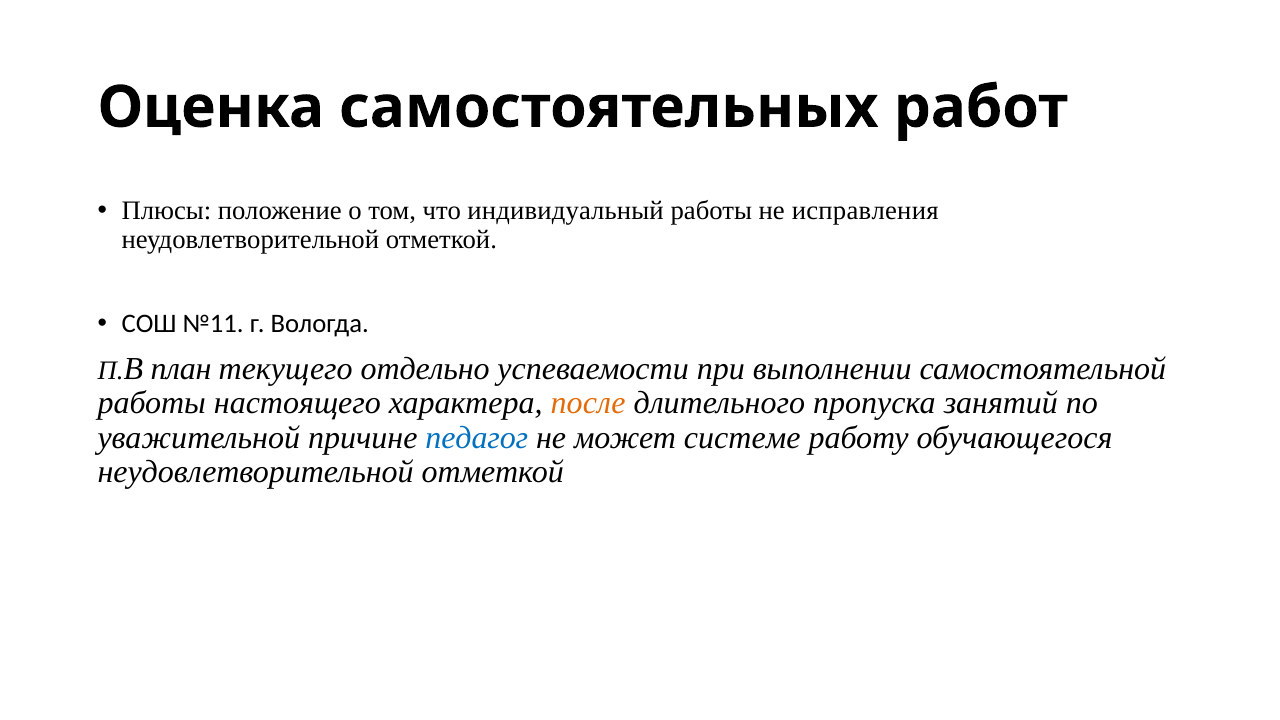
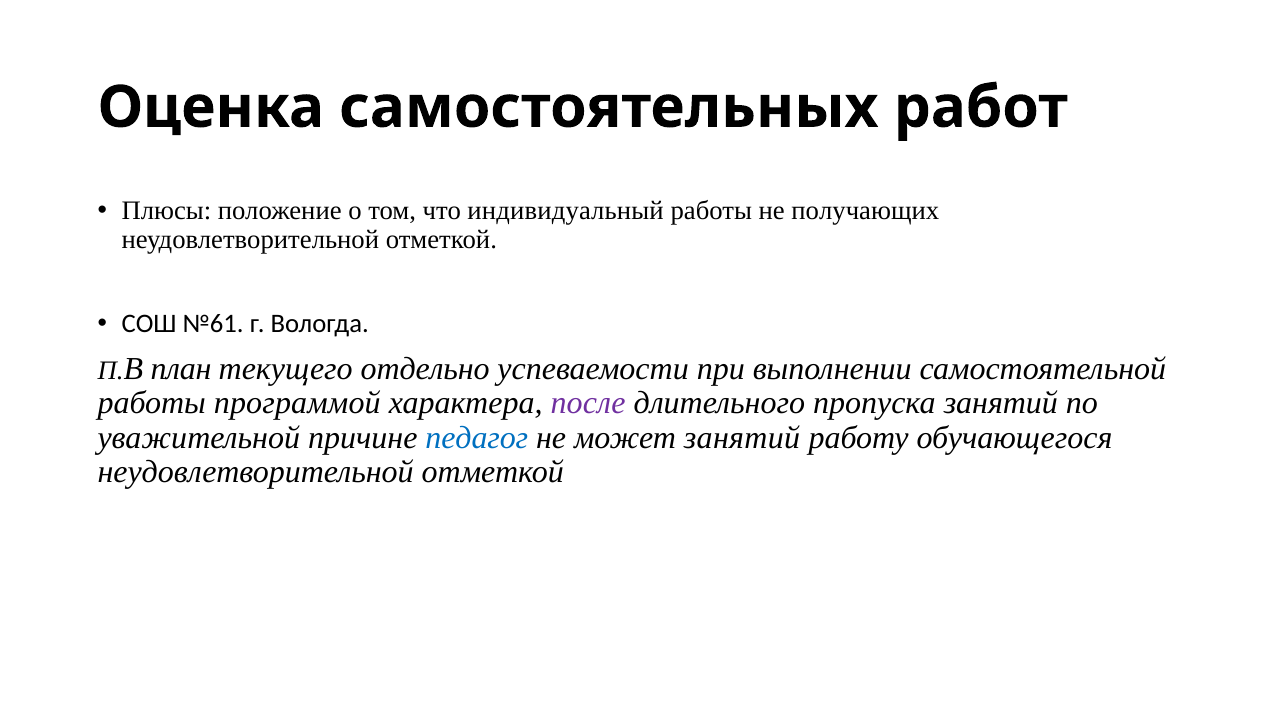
исправления: исправления -> получающих
№11: №11 -> №61
настоящего: настоящего -> программой
после colour: orange -> purple
может системе: системе -> занятий
